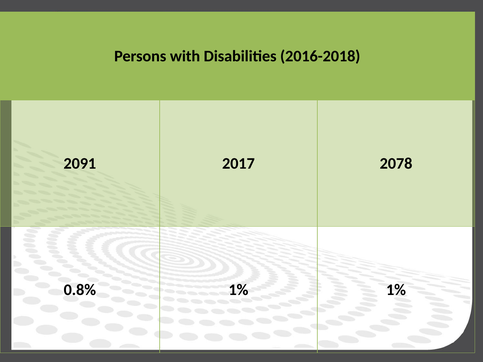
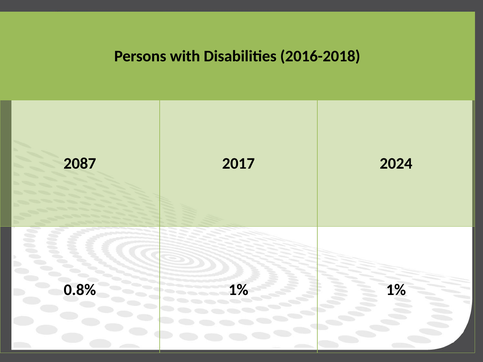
2091: 2091 -> 2087
2078: 2078 -> 2024
